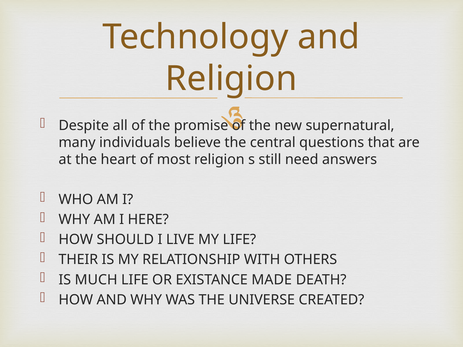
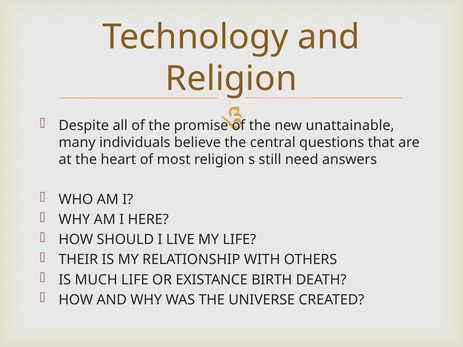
supernatural: supernatural -> unattainable
MADE: MADE -> BIRTH
